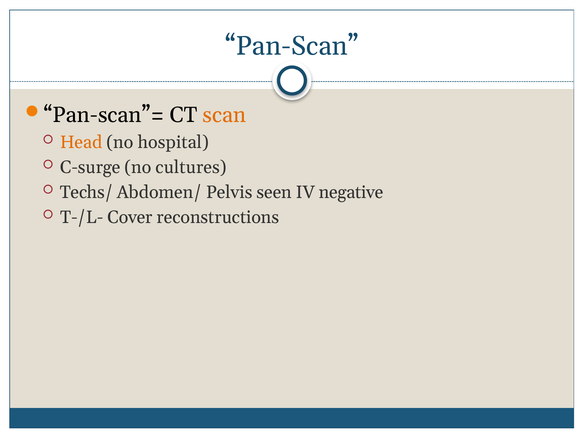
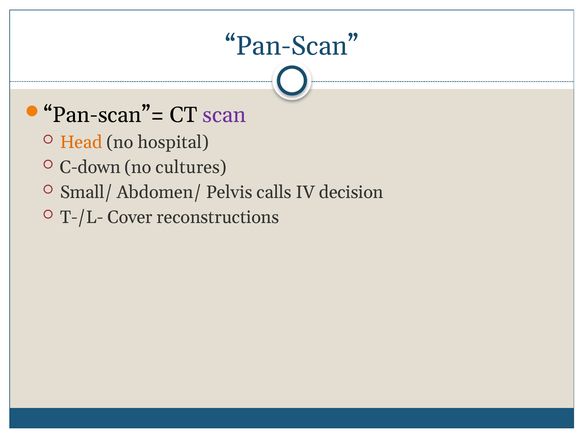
scan colour: orange -> purple
C-surge: C-surge -> C-down
Techs/: Techs/ -> Small/
seen: seen -> calls
negative: negative -> decision
